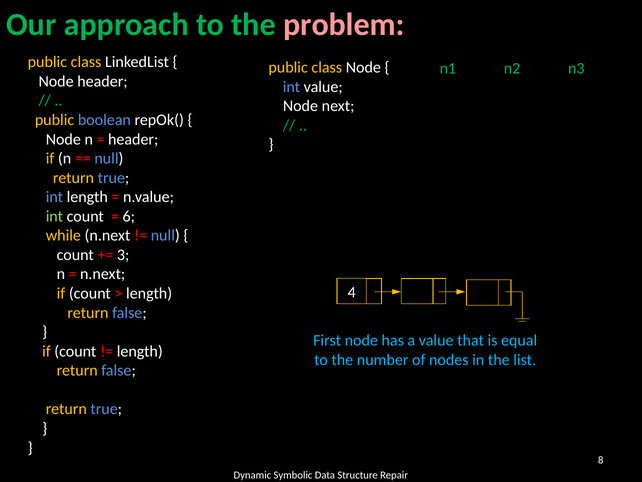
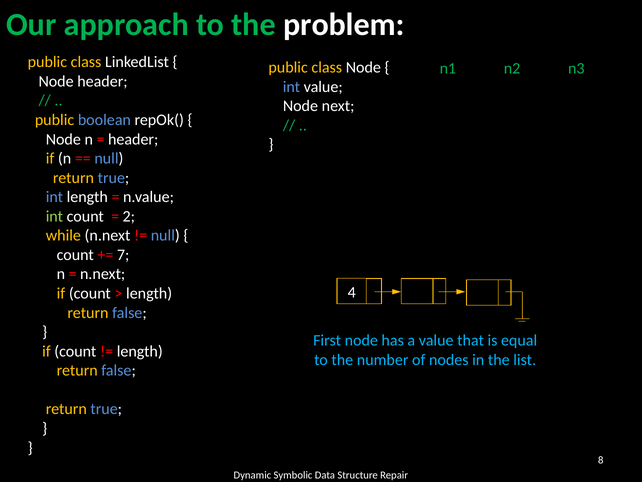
problem colour: pink -> white
6: 6 -> 2
3: 3 -> 7
